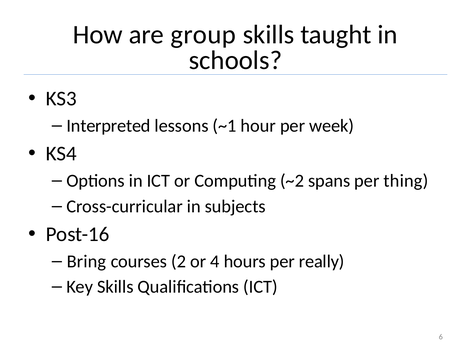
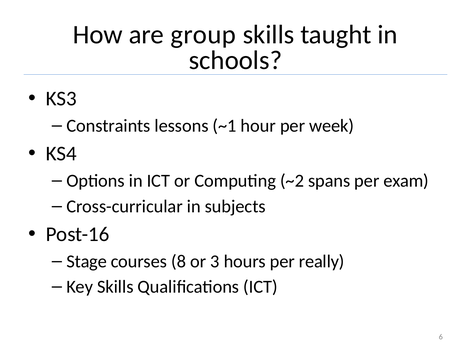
Interpreted: Interpreted -> Constraints
thing: thing -> exam
Bring: Bring -> Stage
2: 2 -> 8
4: 4 -> 3
